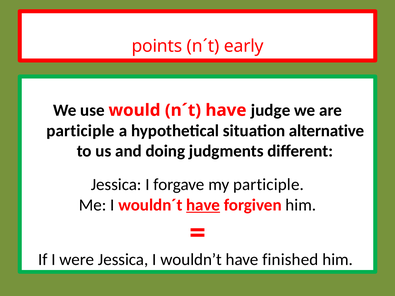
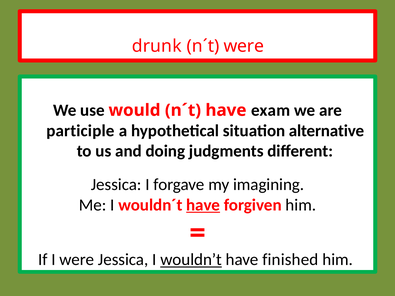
points: points -> drunk
n´t early: early -> were
judge: judge -> exam
my participle: participle -> imagining
wouldn’t underline: none -> present
